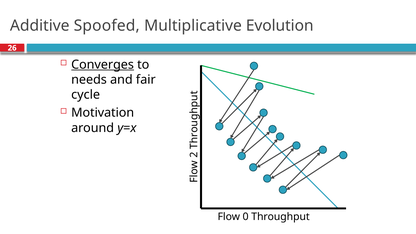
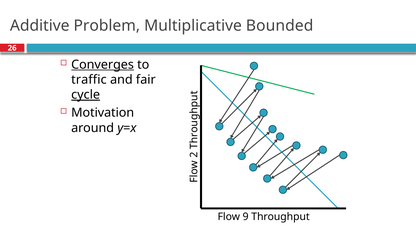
Spoofed: Spoofed -> Problem
Evolution: Evolution -> Bounded
needs: needs -> traffic
cycle underline: none -> present
0: 0 -> 9
